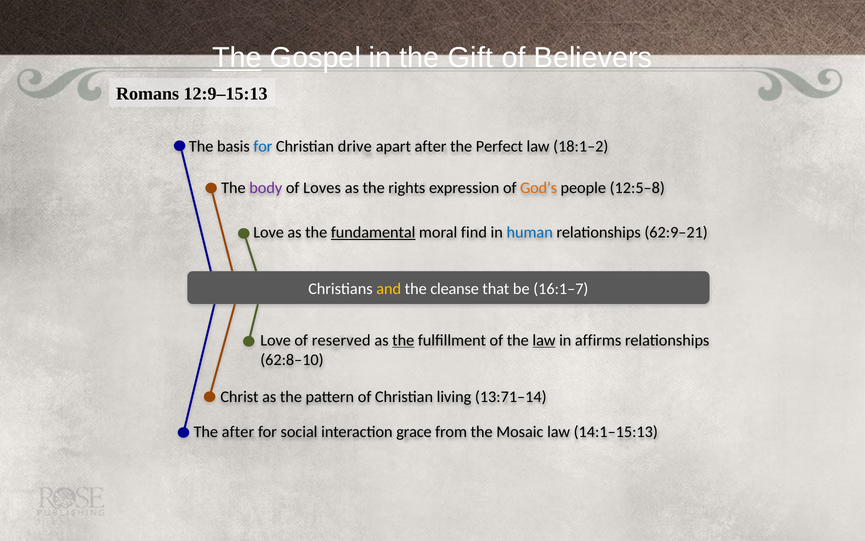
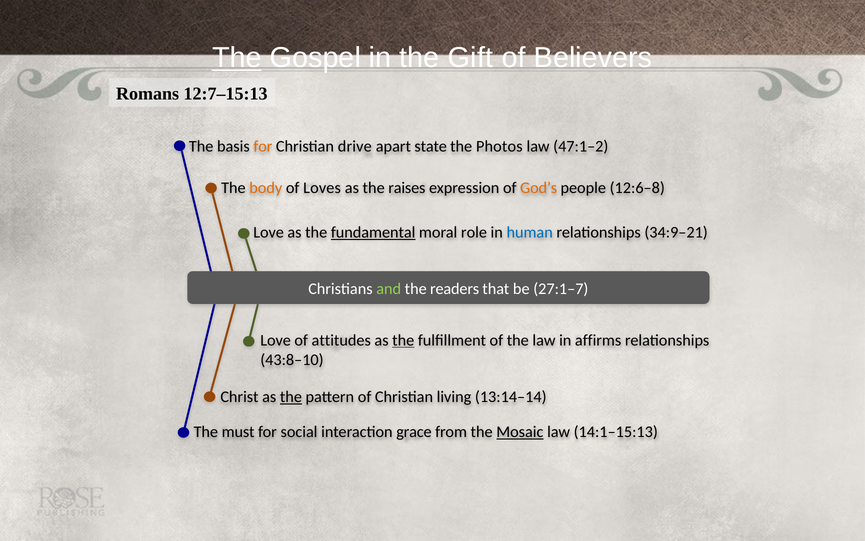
12:9–15:13: 12:9–15:13 -> 12:7–15:13
for at (263, 146) colour: blue -> orange
apart after: after -> state
Perfect: Perfect -> Photos
18:1–2: 18:1–2 -> 47:1–2
body colour: purple -> orange
rights: rights -> raises
12:5–8: 12:5–8 -> 12:6–8
find: find -> role
62:9–21: 62:9–21 -> 34:9–21
and colour: yellow -> light green
cleanse: cleanse -> readers
16:1–7: 16:1–7 -> 27:1–7
reserved: reserved -> attitudes
law at (544, 340) underline: present -> none
62:8–10: 62:8–10 -> 43:8–10
the at (291, 397) underline: none -> present
13:71–14: 13:71–14 -> 13:14–14
after at (238, 432): after -> must
Mosaic underline: none -> present
